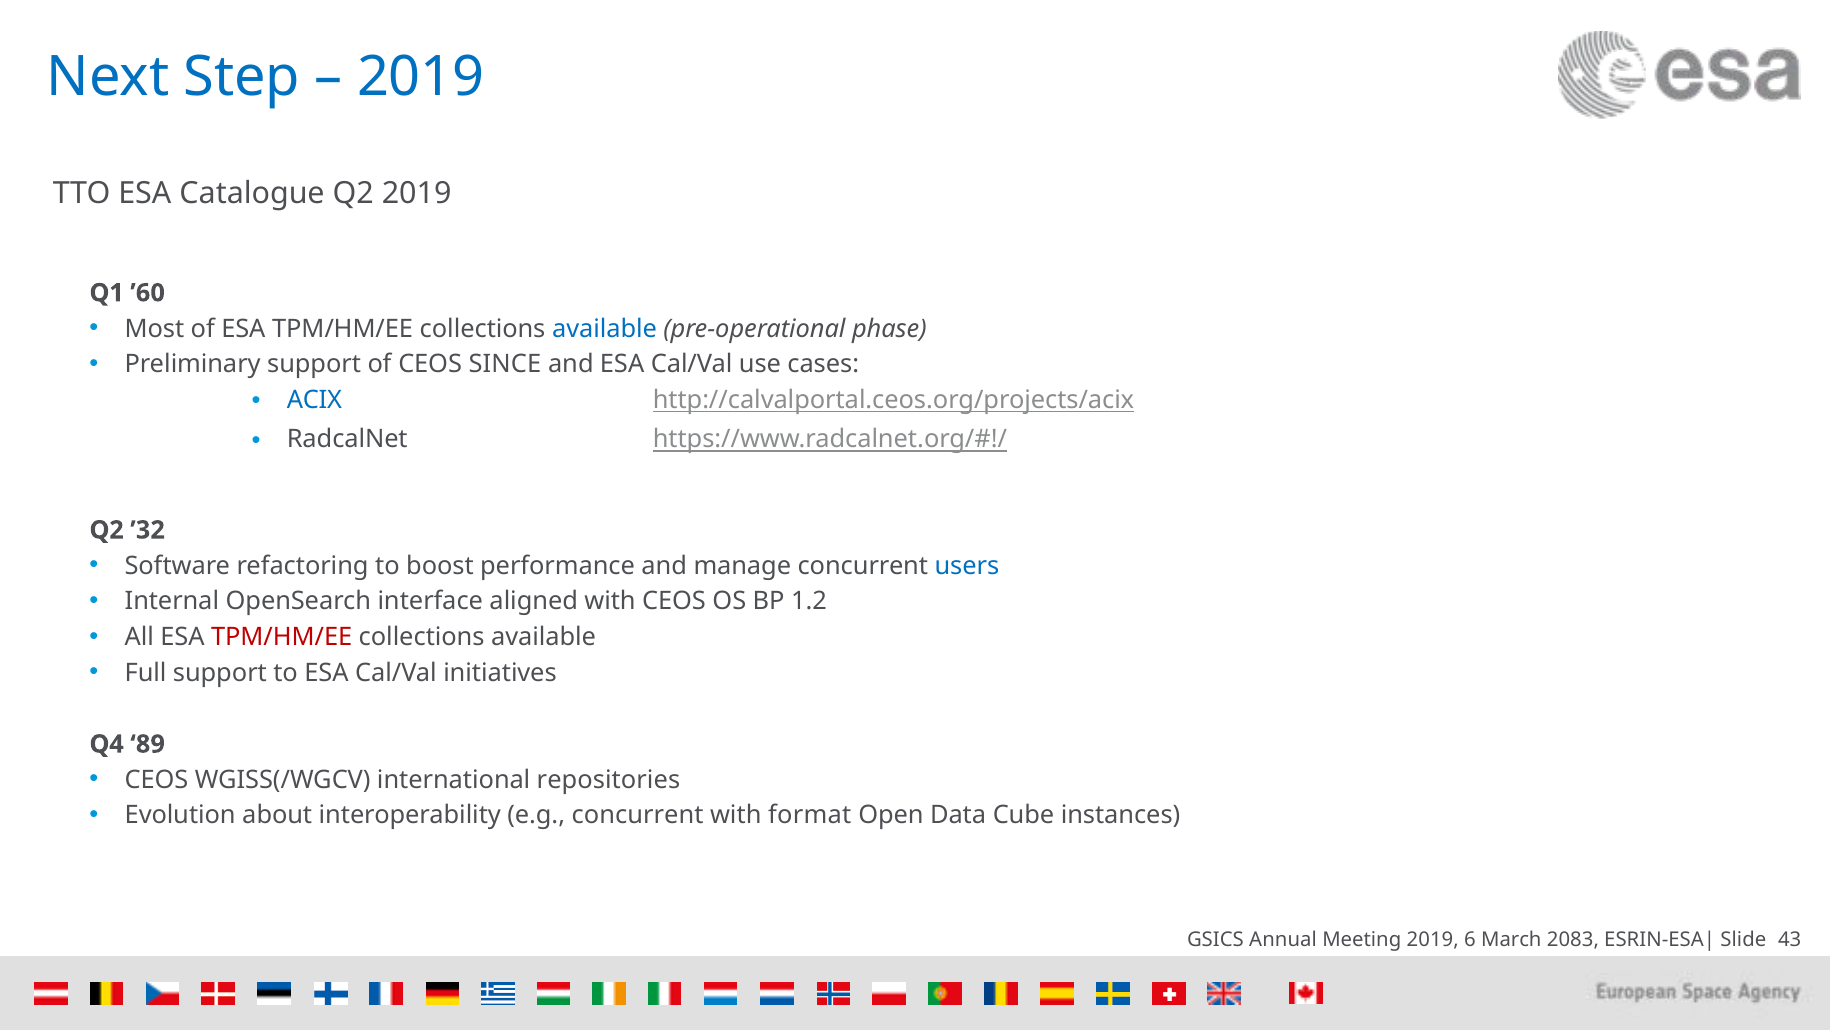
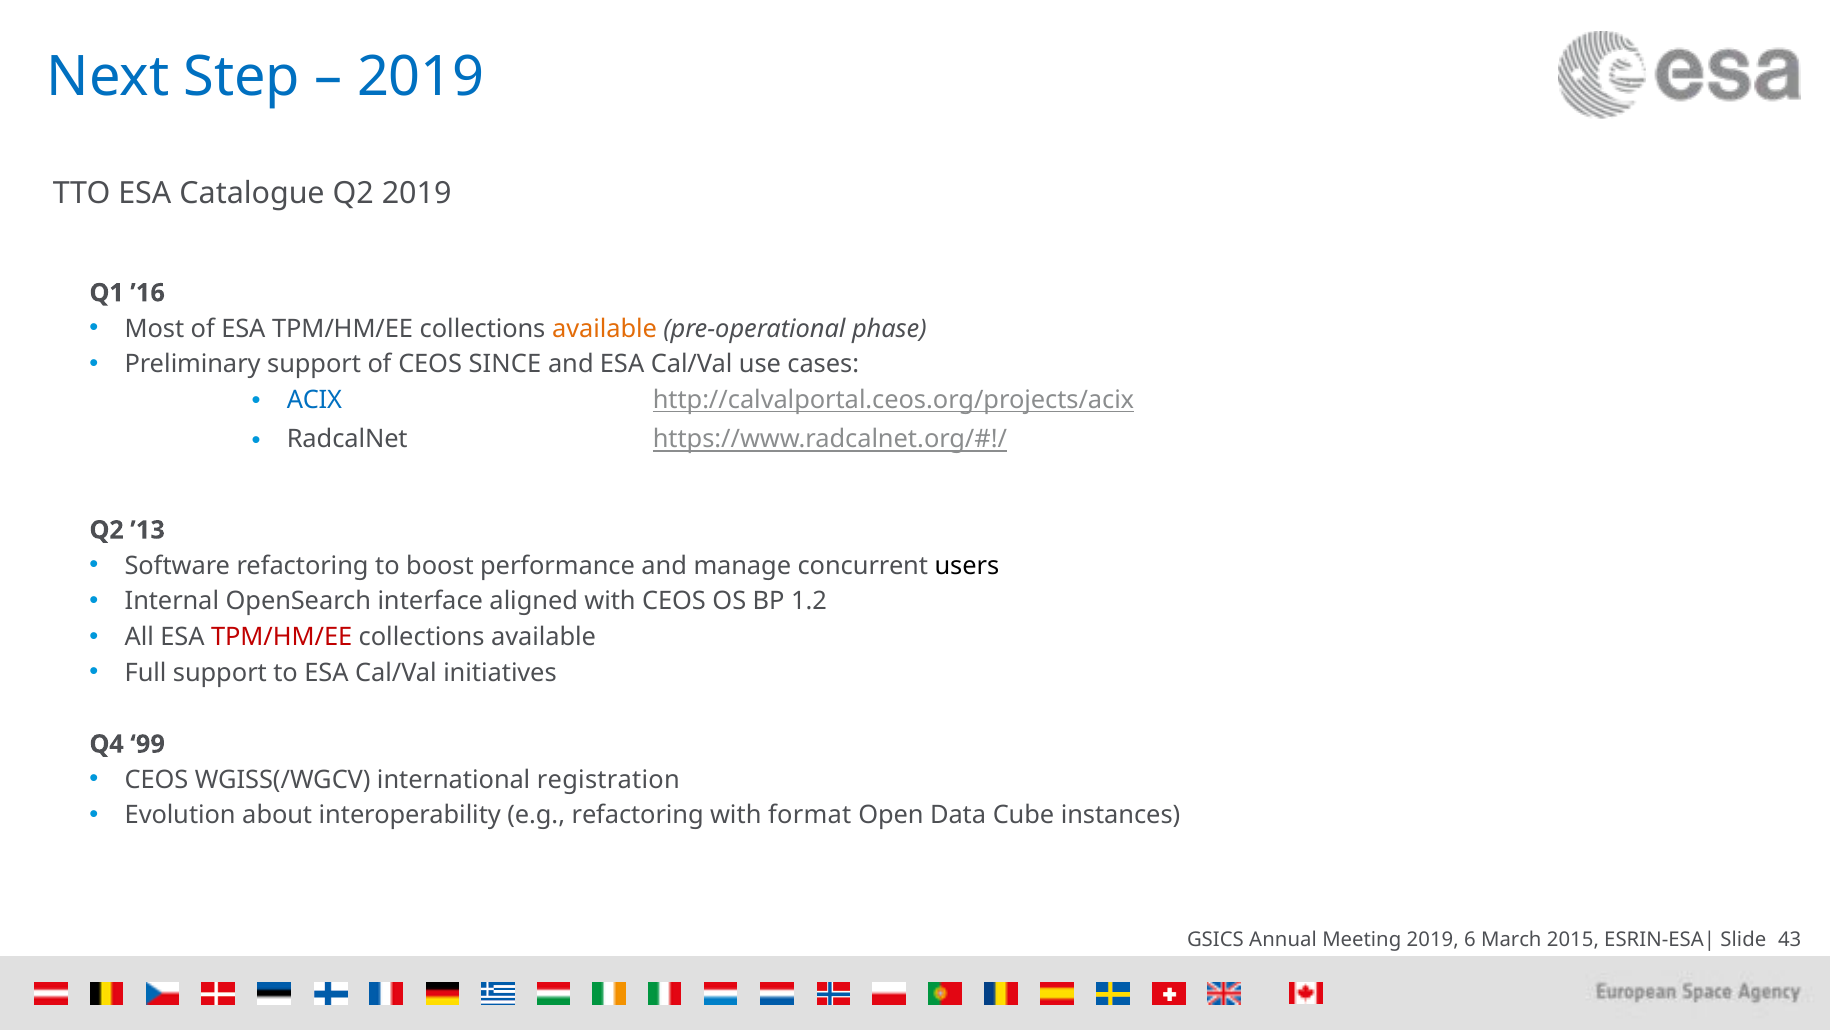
’60: ’60 -> ’16
available at (605, 328) colour: blue -> orange
’32: ’32 -> ’13
users colour: blue -> black
89: 89 -> 99
repositories: repositories -> registration
e.g concurrent: concurrent -> refactoring
2083: 2083 -> 2015
